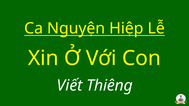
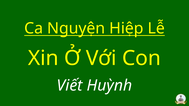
Thiêng: Thiêng -> Huỳnh
